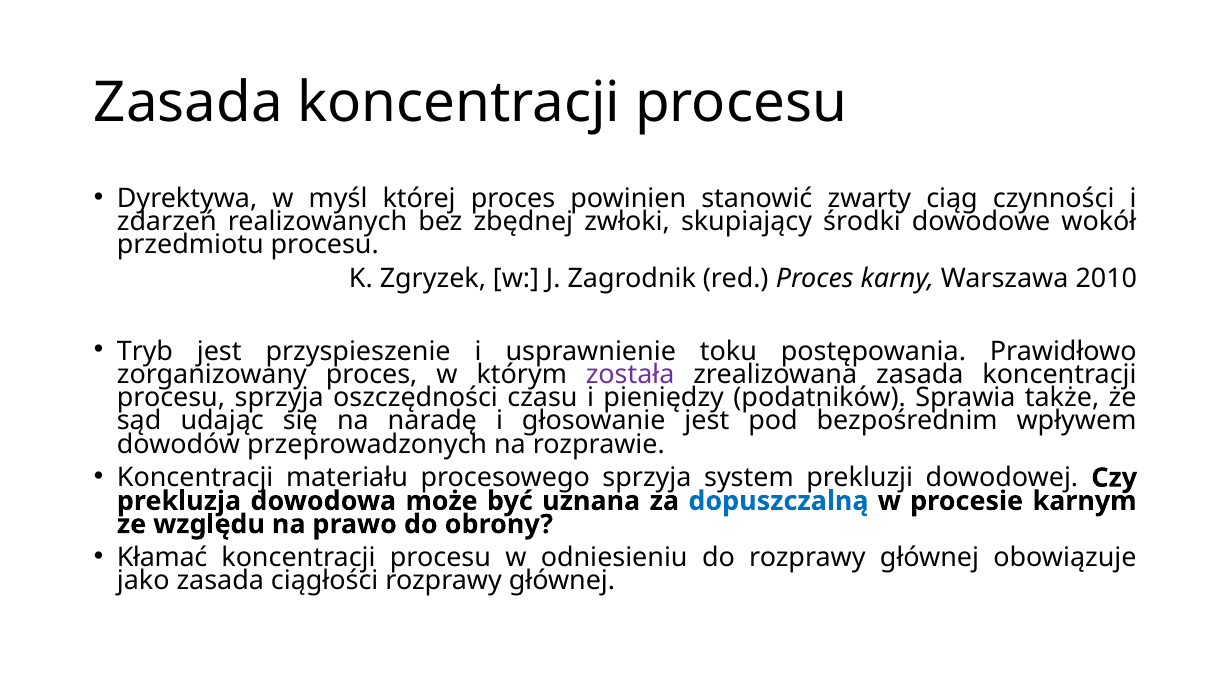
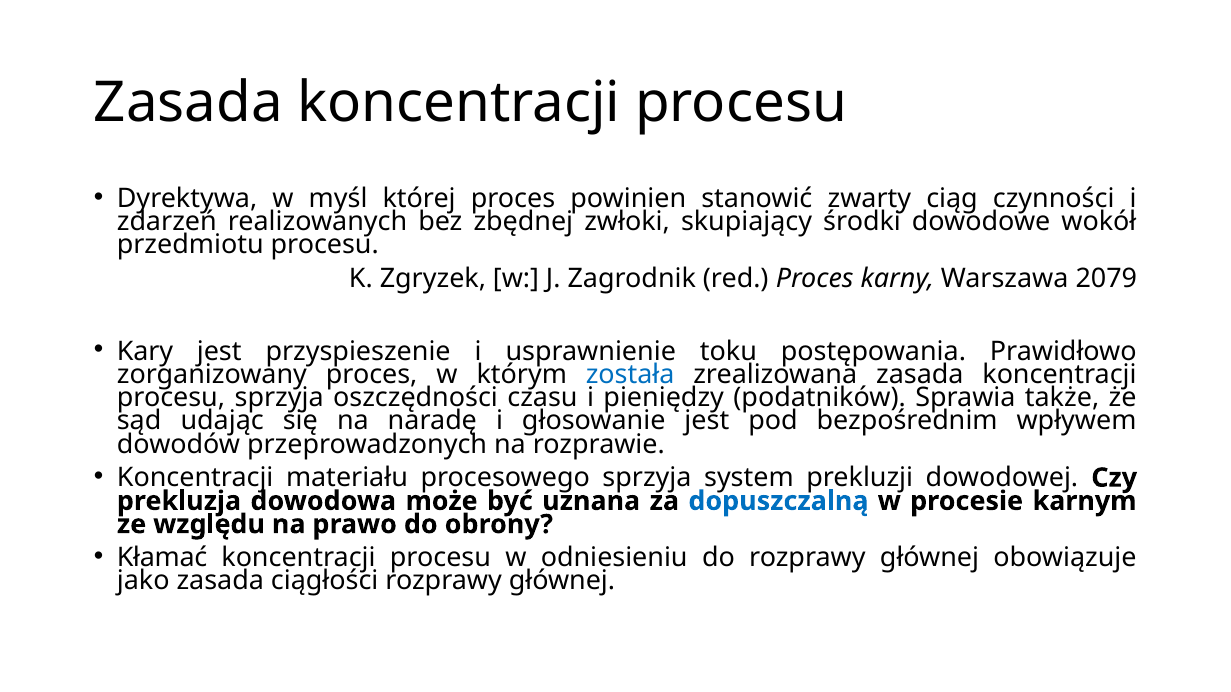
2010: 2010 -> 2079
Tryb: Tryb -> Kary
została colour: purple -> blue
